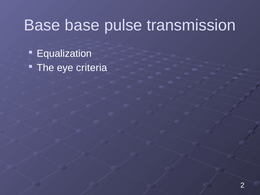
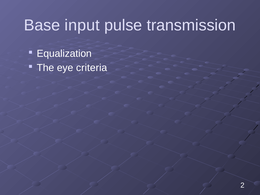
Base base: base -> input
